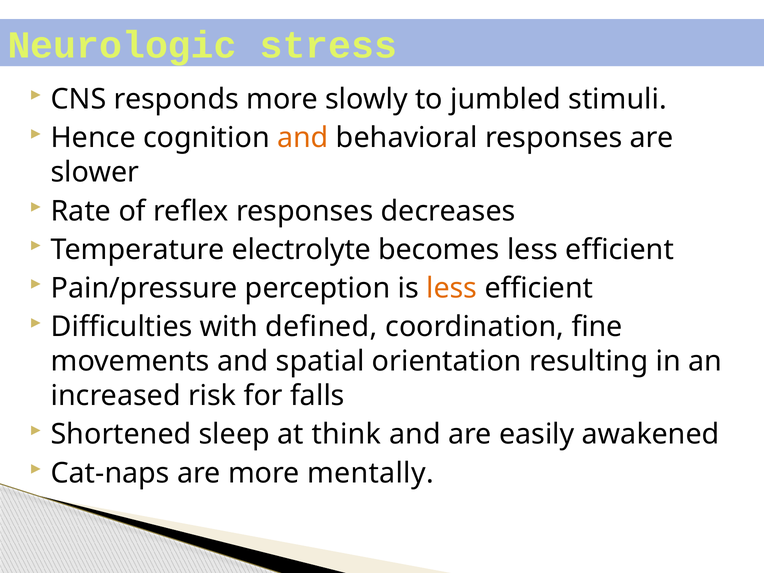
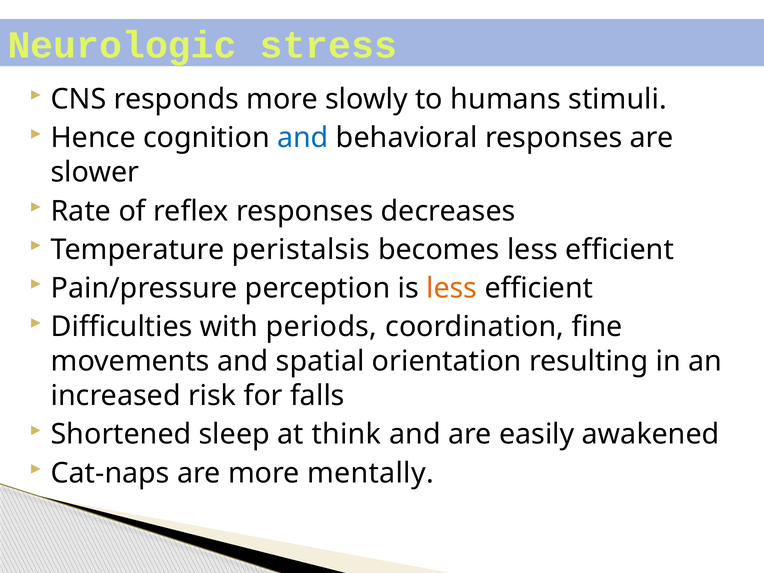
jumbled: jumbled -> humans
and at (303, 138) colour: orange -> blue
electrolyte: electrolyte -> peristalsis
defined: defined -> periods
